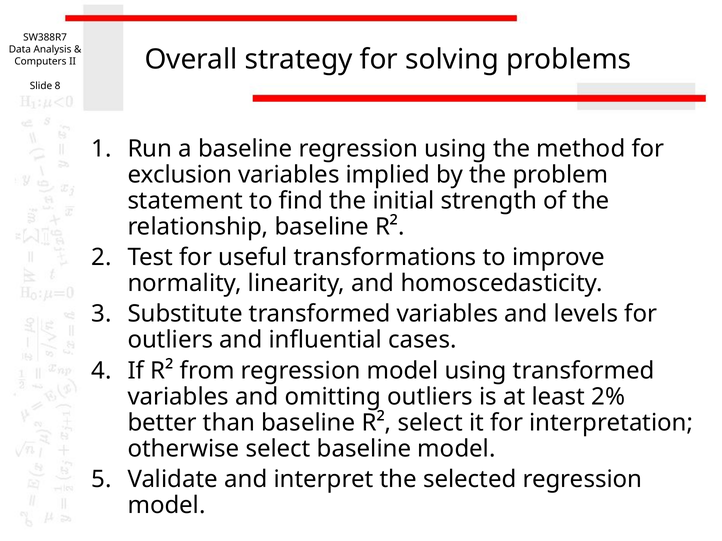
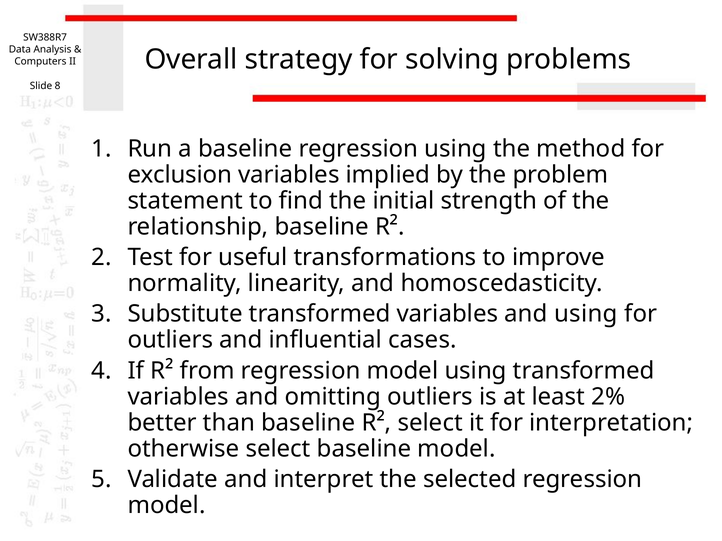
and levels: levels -> using
